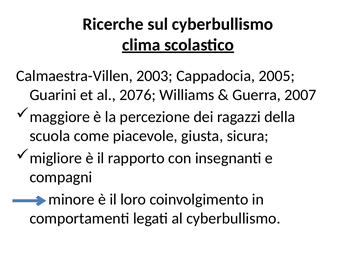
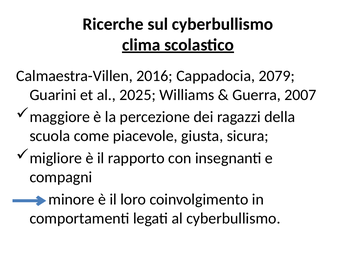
2003: 2003 -> 2016
2005: 2005 -> 2079
2076: 2076 -> 2025
